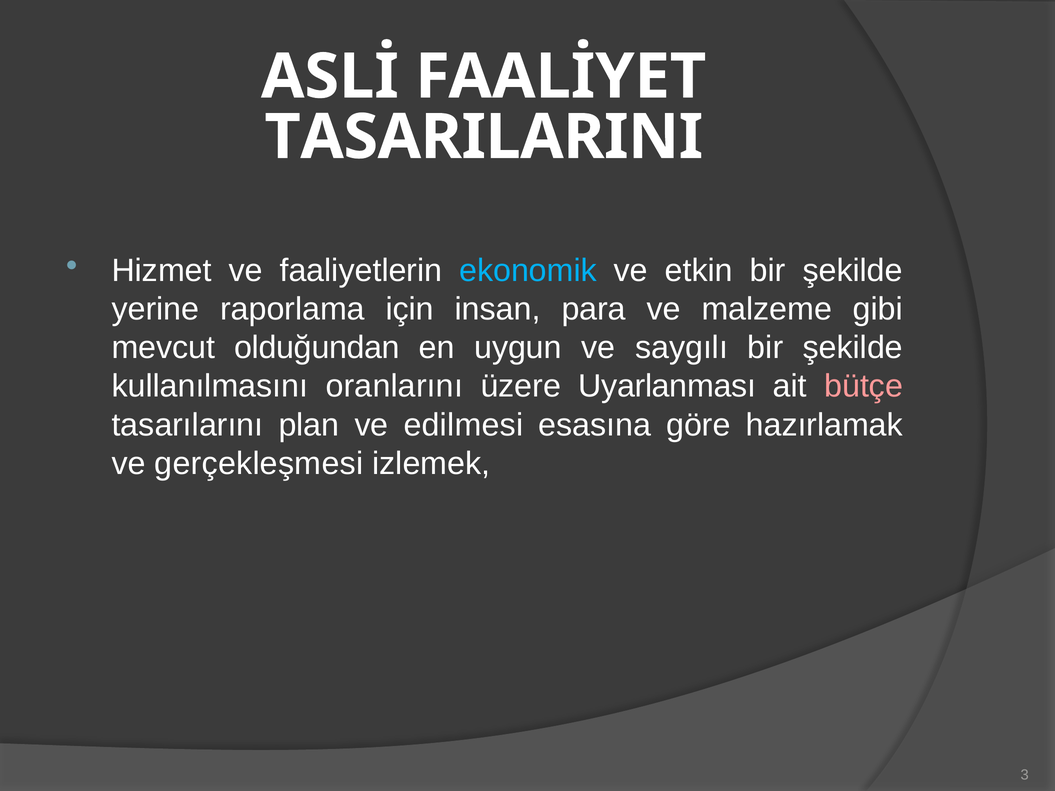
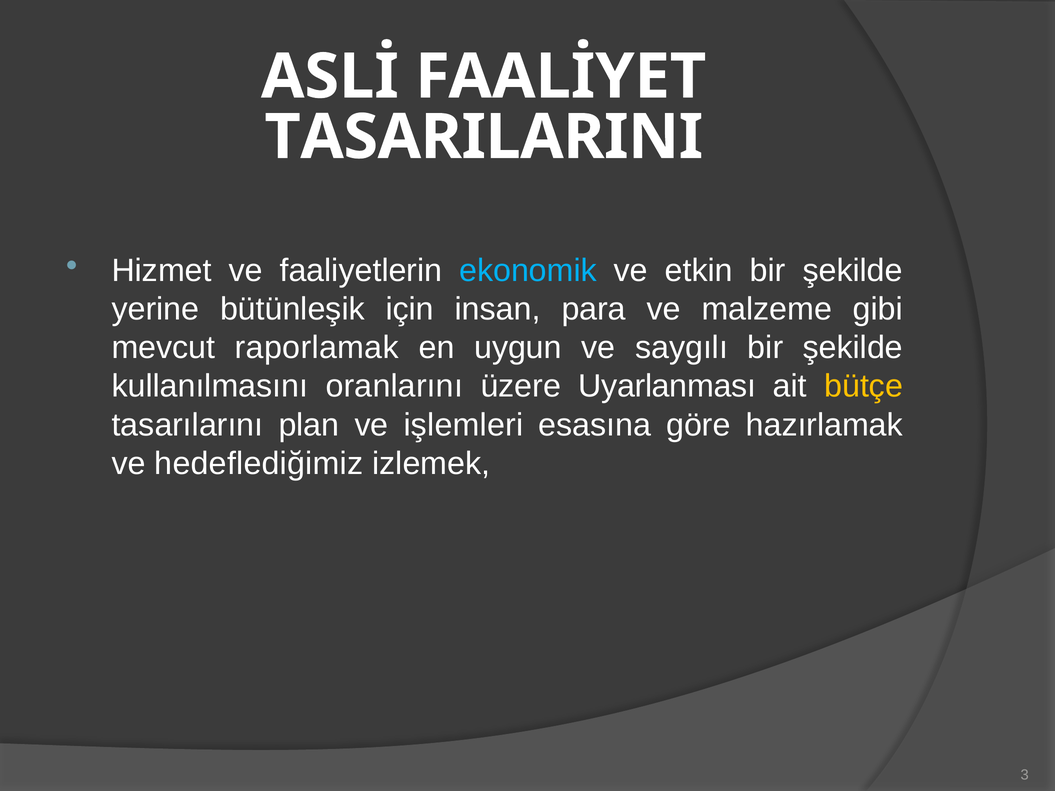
raporlama: raporlama -> bütünleşik
olduğundan: olduğundan -> raporlamak
bütçe colour: pink -> yellow
edilmesi: edilmesi -> işlemleri
gerçekleşmesi: gerçekleşmesi -> hedeflediğimiz
